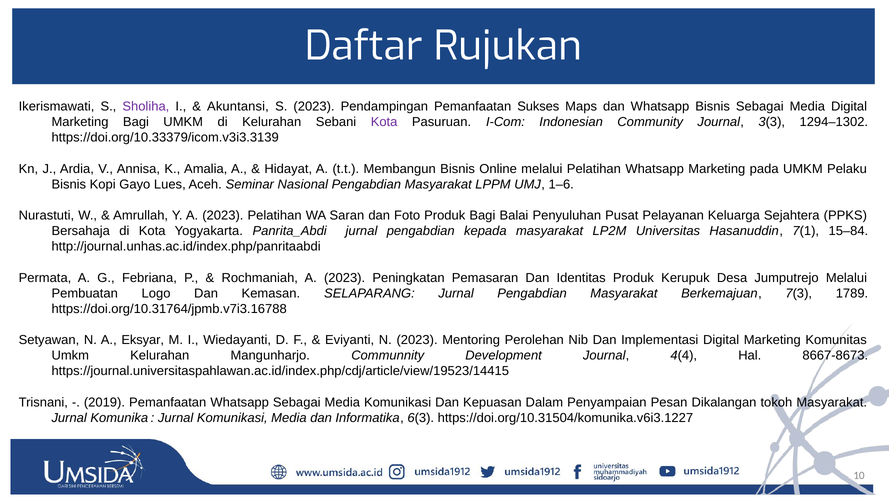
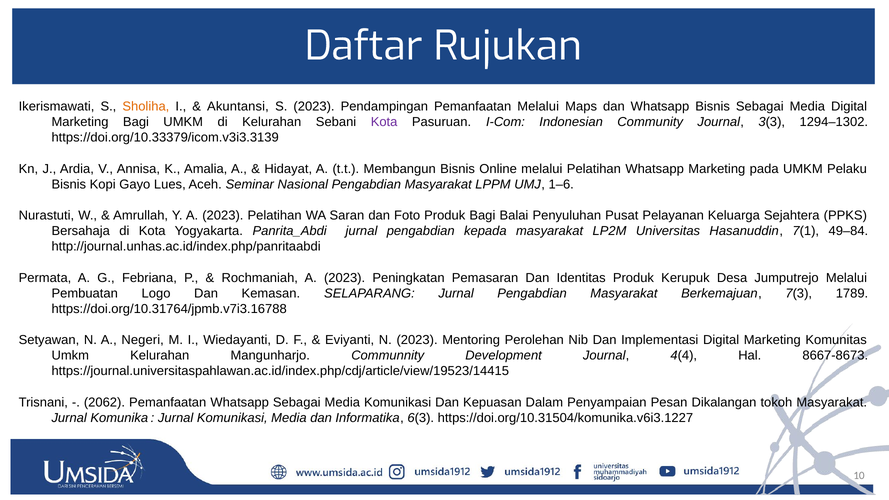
Sholiha colour: purple -> orange
Pemanfaatan Sukses: Sukses -> Melalui
15–84: 15–84 -> 49–84
Eksyar: Eksyar -> Negeri
2019: 2019 -> 2062
